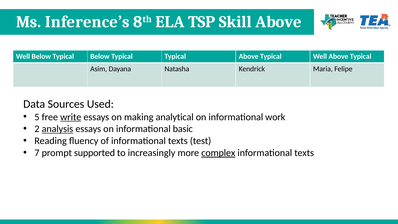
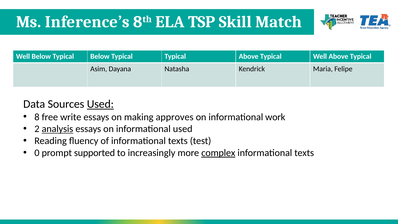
Skill Above: Above -> Match
Used at (100, 104) underline: none -> present
5: 5 -> 8
write underline: present -> none
analytical: analytical -> approves
informational basic: basic -> used
7: 7 -> 0
